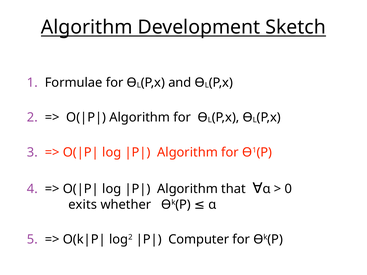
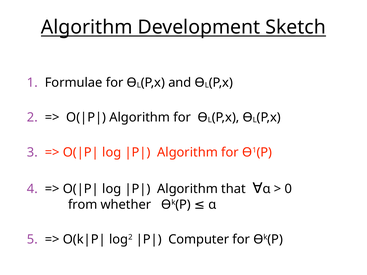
exits: exits -> from
